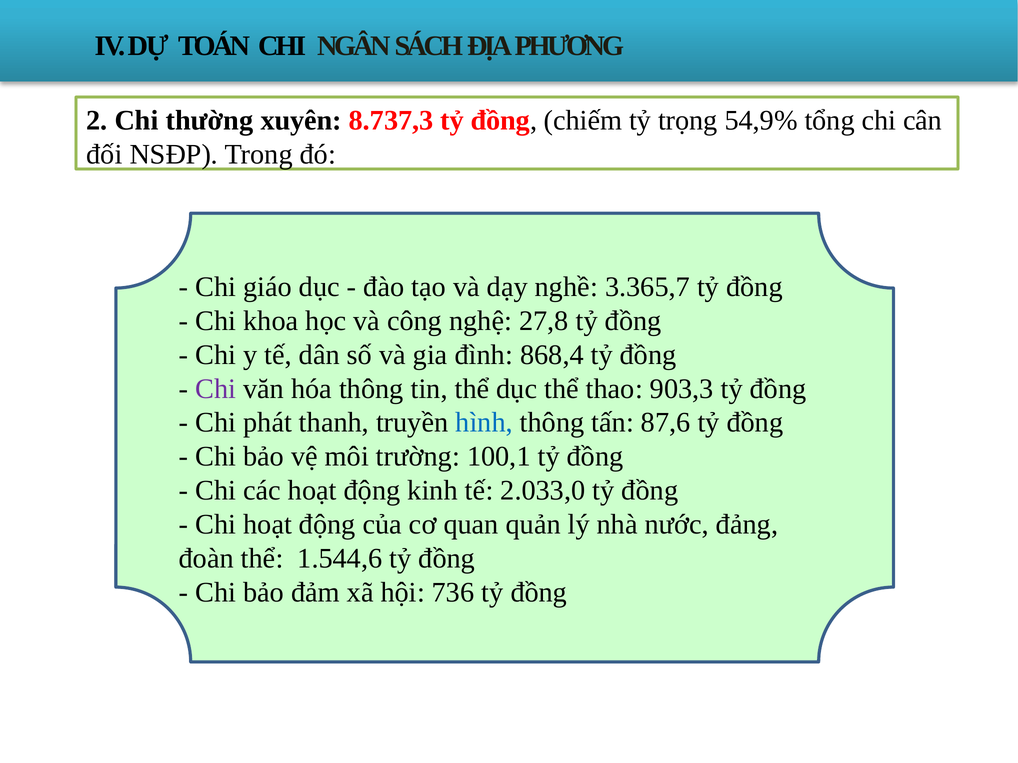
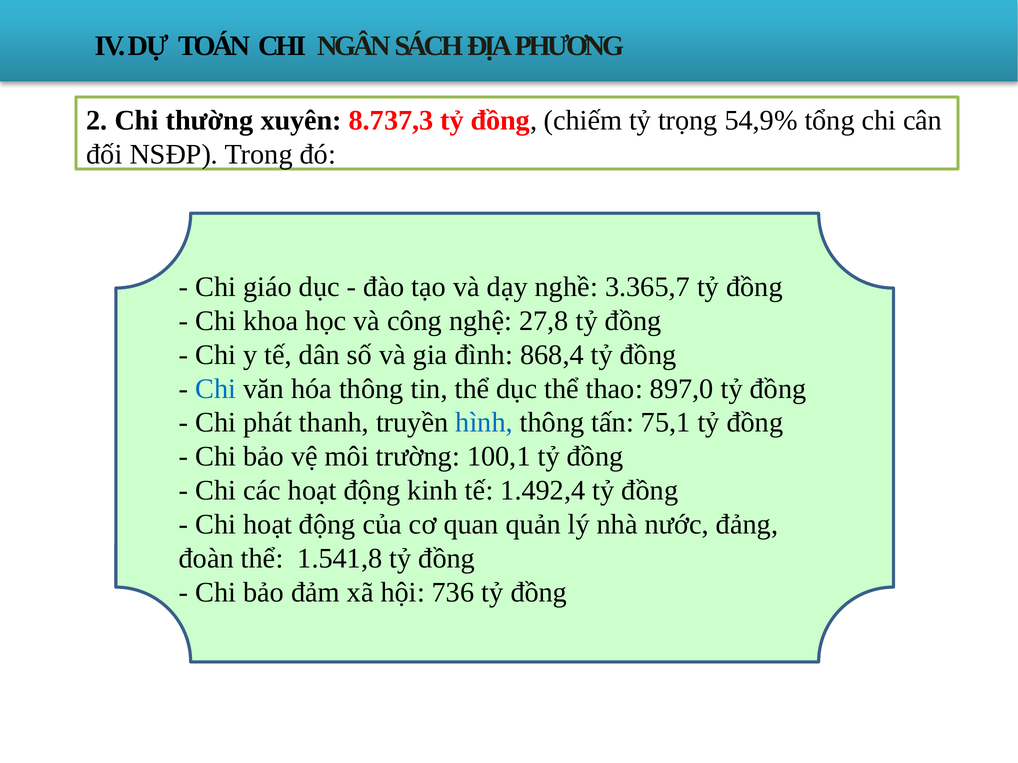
Chi at (216, 389) colour: purple -> blue
903,3: 903,3 -> 897,0
87,6: 87,6 -> 75,1
2.033,0: 2.033,0 -> 1.492,4
1.544,6: 1.544,6 -> 1.541,8
